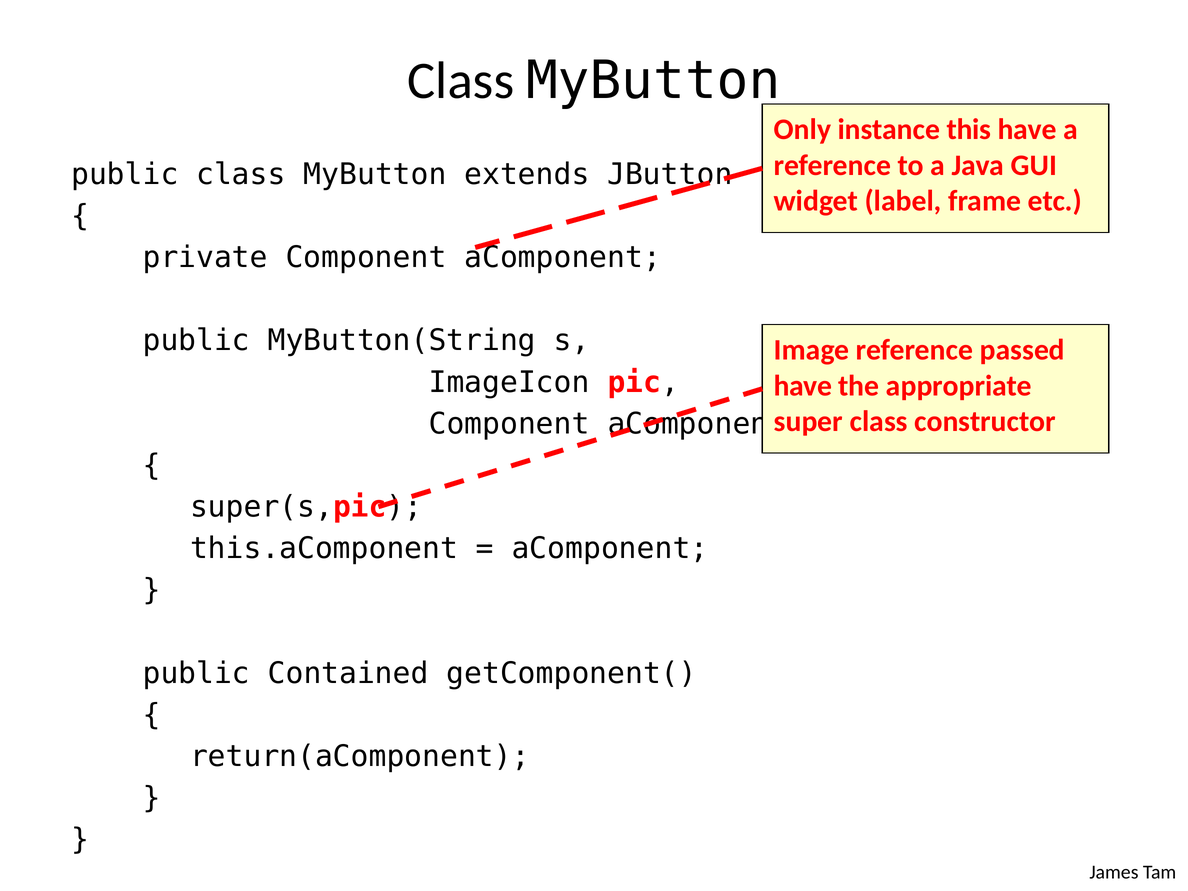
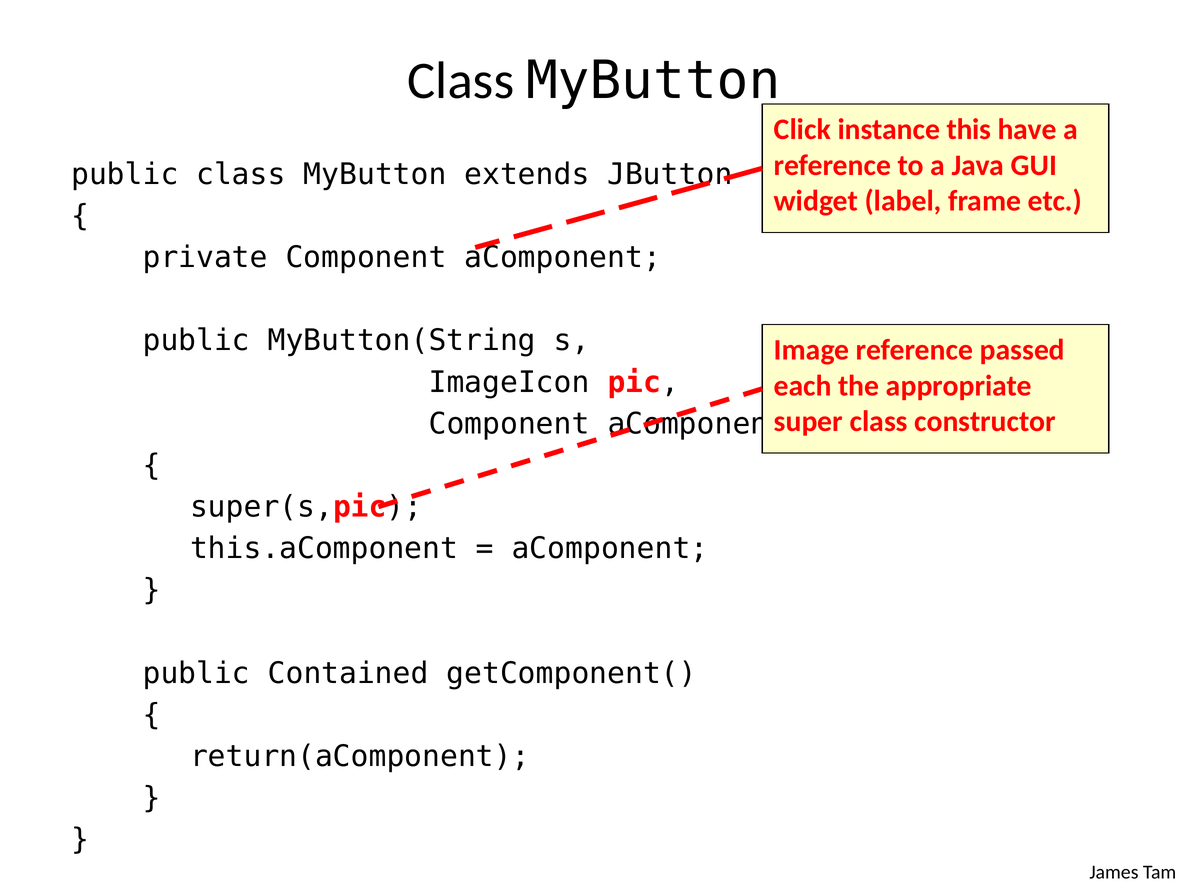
Only: Only -> Click
have at (803, 386): have -> each
